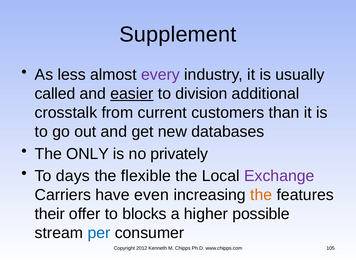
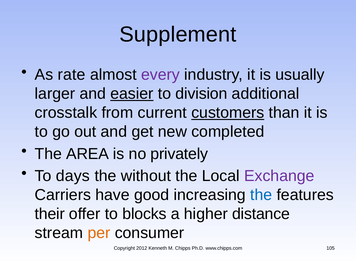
less: less -> rate
called: called -> larger
customers underline: none -> present
databases: databases -> completed
ONLY: ONLY -> AREA
flexible: flexible -> without
even: even -> good
the at (261, 195) colour: orange -> blue
possible: possible -> distance
per colour: blue -> orange
